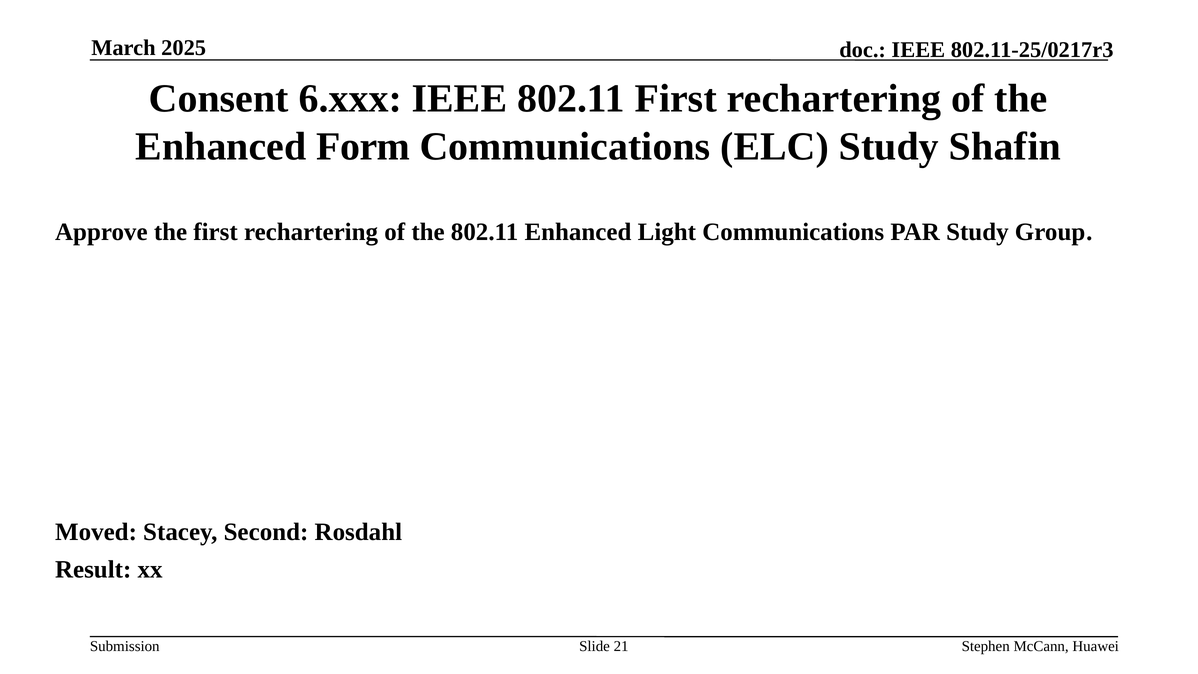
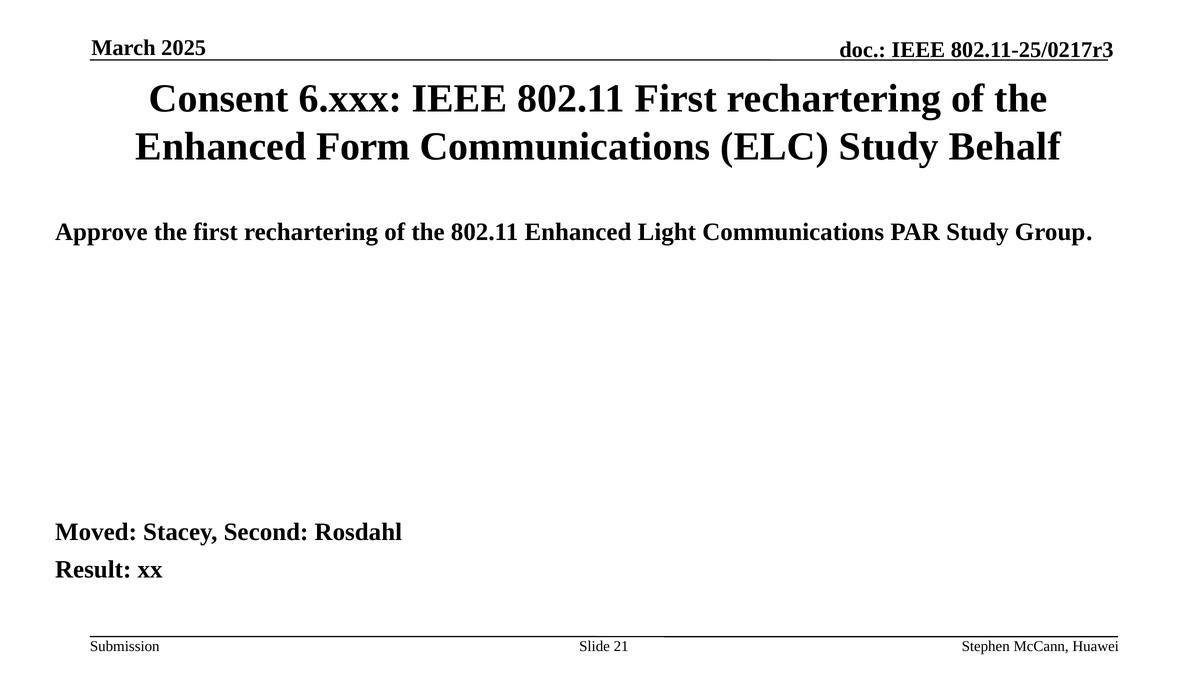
Shafin: Shafin -> Behalf
